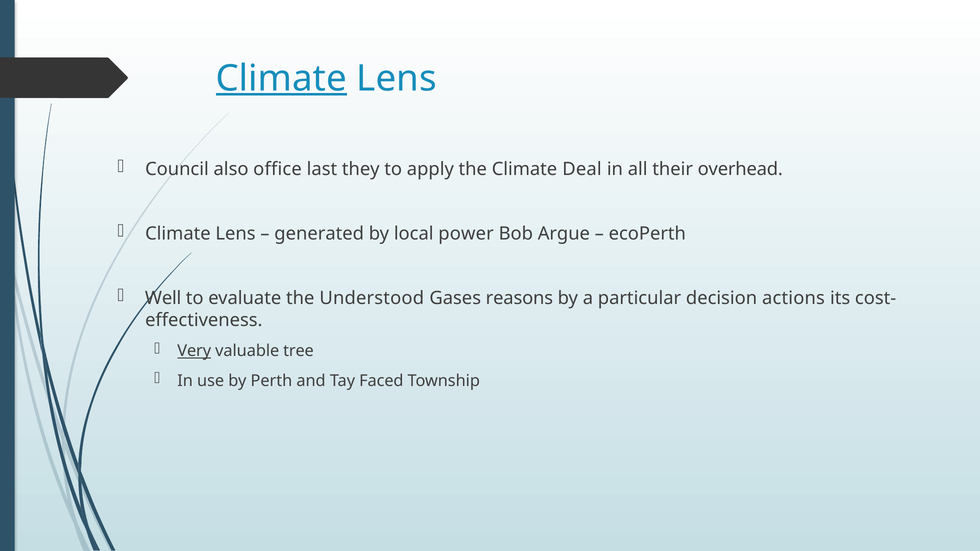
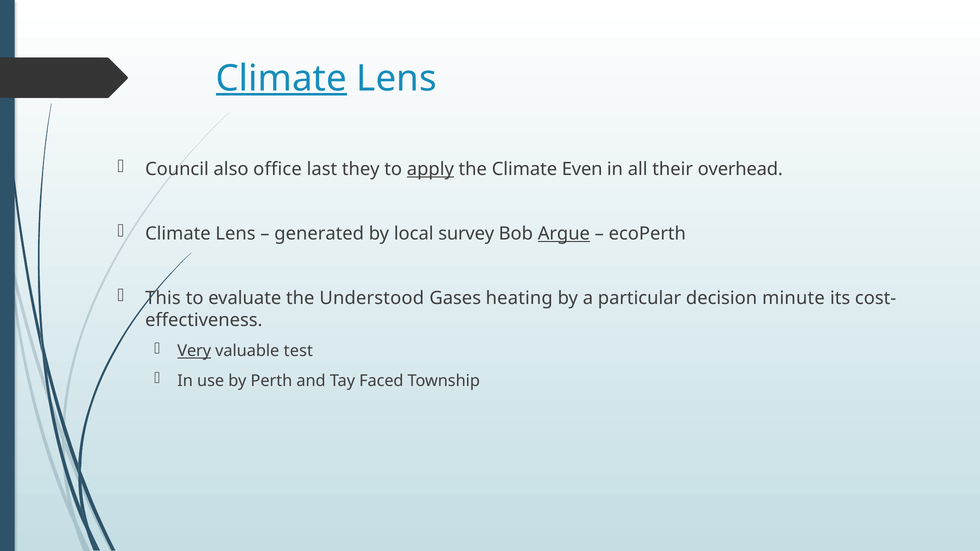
apply underline: none -> present
Deal: Deal -> Even
power: power -> survey
Argue underline: none -> present
Well: Well -> This
reasons: reasons -> heating
actions: actions -> minute
tree: tree -> test
